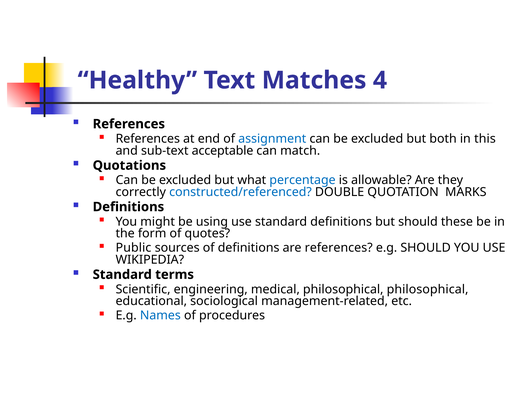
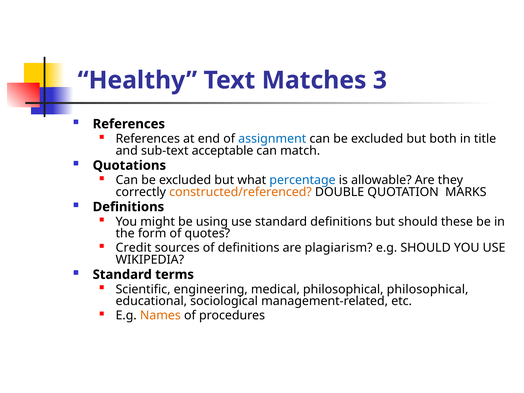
4: 4 -> 3
this: this -> title
constructed/referenced colour: blue -> orange
Public: Public -> Credit
are references: references -> plagiarism
Names colour: blue -> orange
